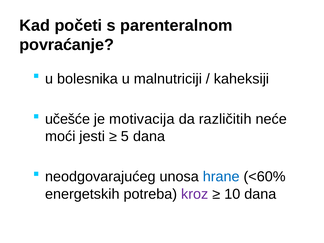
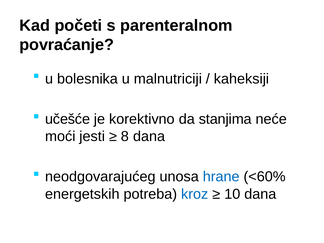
motivacija: motivacija -> korektivno
različitih: različitih -> stanjima
5: 5 -> 8
kroz colour: purple -> blue
